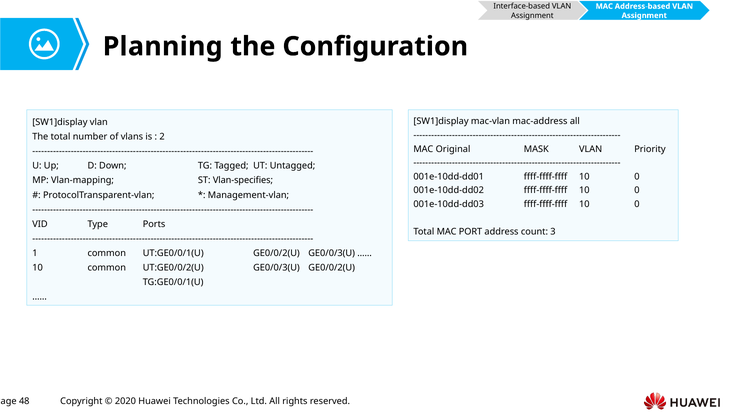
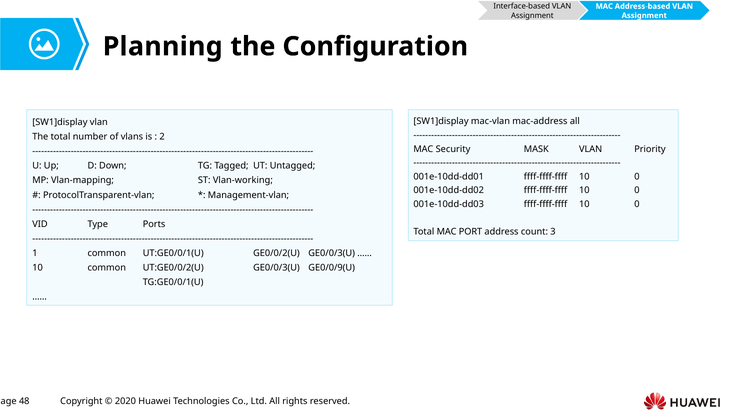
Original: Original -> Security
Vlan-specifies: Vlan-specifies -> Vlan-working
GE0/0/3(U GE0/0/2(U: GE0/0/2(U -> GE0/0/9(U
